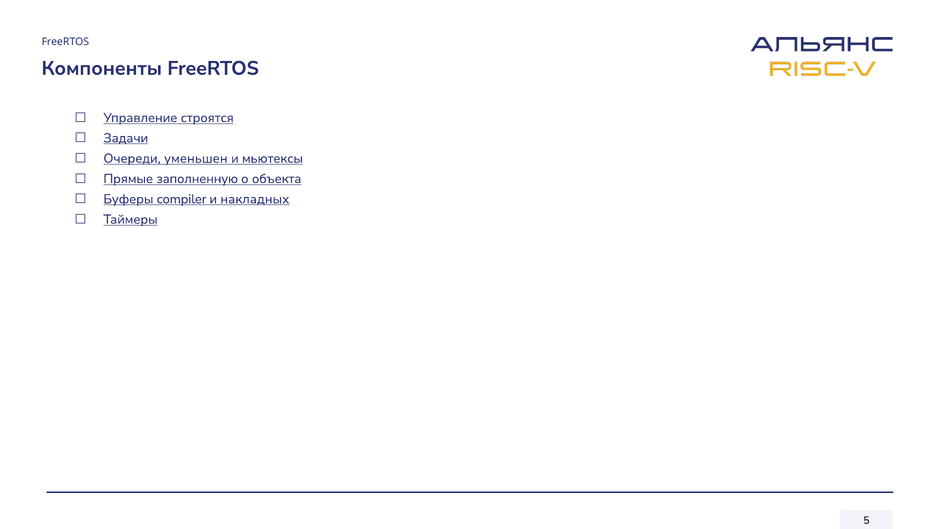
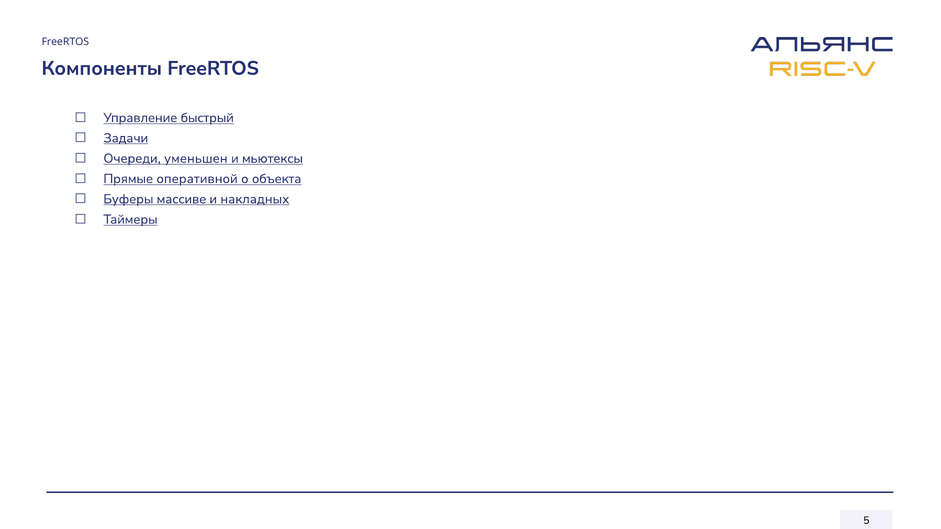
строятся: строятся -> быстрый
заполненную: заполненную -> оперативной
compiler: compiler -> массиве
